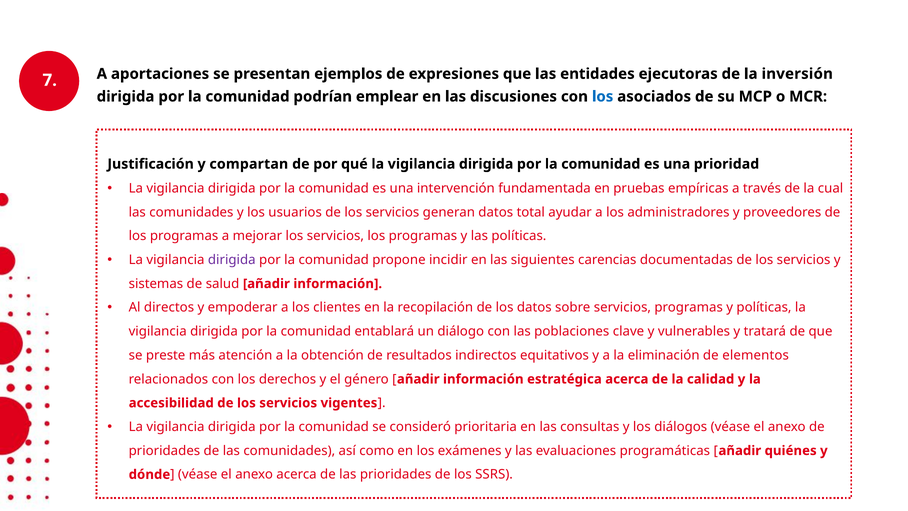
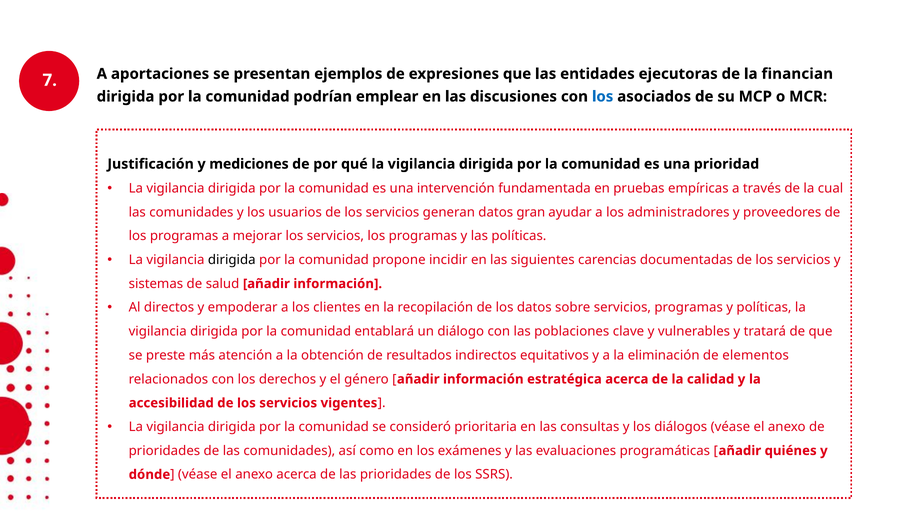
inversión: inversión -> financian
compartan: compartan -> mediciones
total: total -> gran
dirigida at (232, 260) colour: purple -> black
